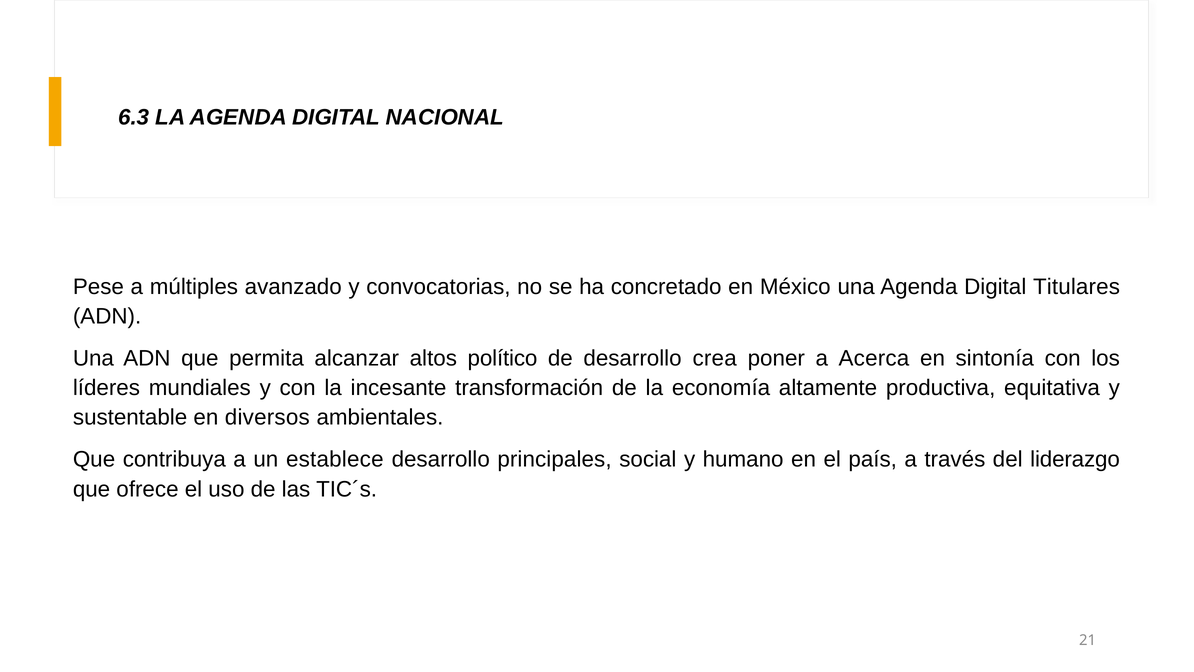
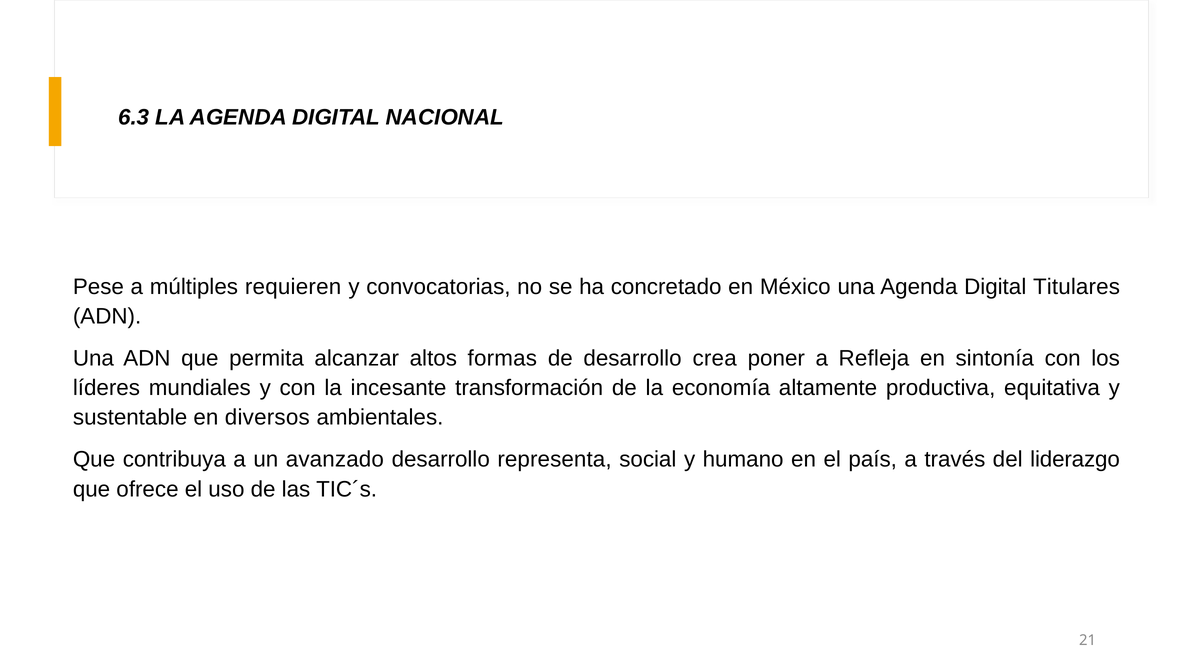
avanzado: avanzado -> requieren
político: político -> formas
Acerca: Acerca -> Refleja
establece: establece -> avanzado
principales: principales -> representa
